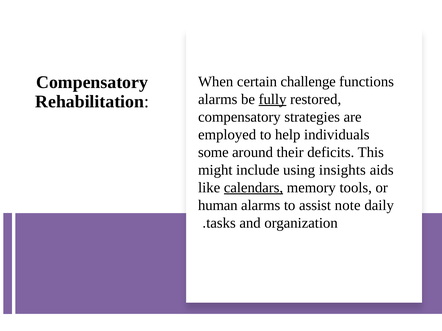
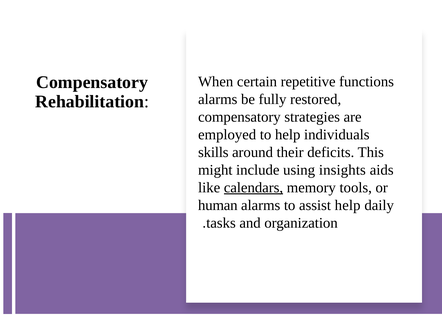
challenge: challenge -> repetitive
fully underline: present -> none
some: some -> skills
assist note: note -> help
